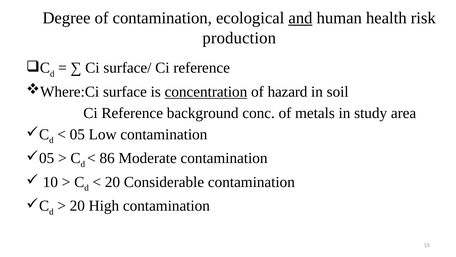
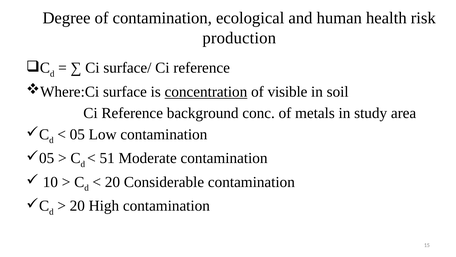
and underline: present -> none
hazard: hazard -> visible
86: 86 -> 51
